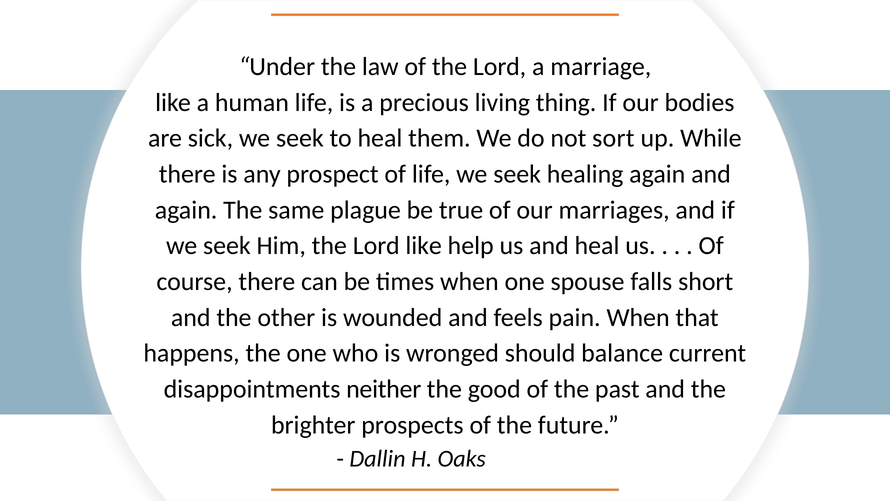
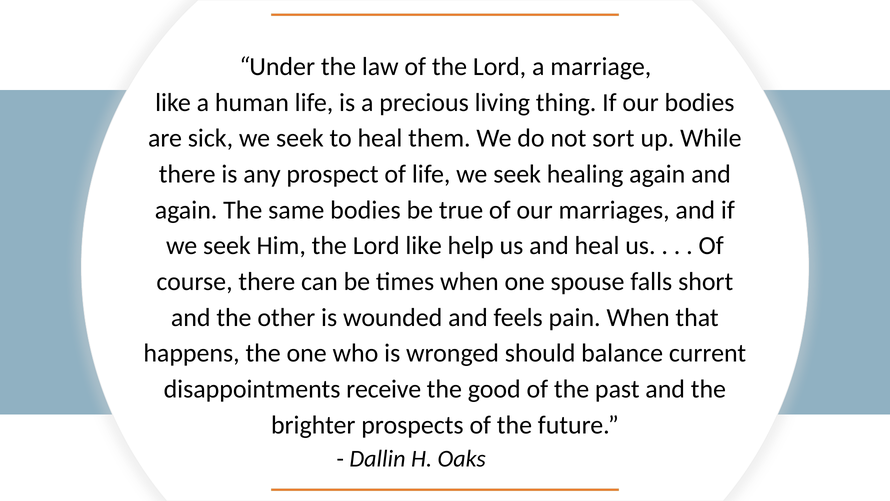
same plague: plague -> bodies
neither: neither -> receive
